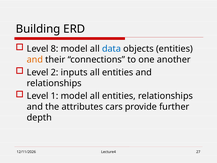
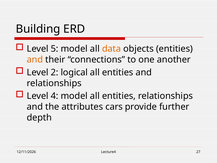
8: 8 -> 5
data colour: blue -> orange
inputs: inputs -> logical
1: 1 -> 4
